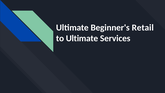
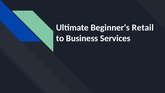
to Ultimate: Ultimate -> Business
